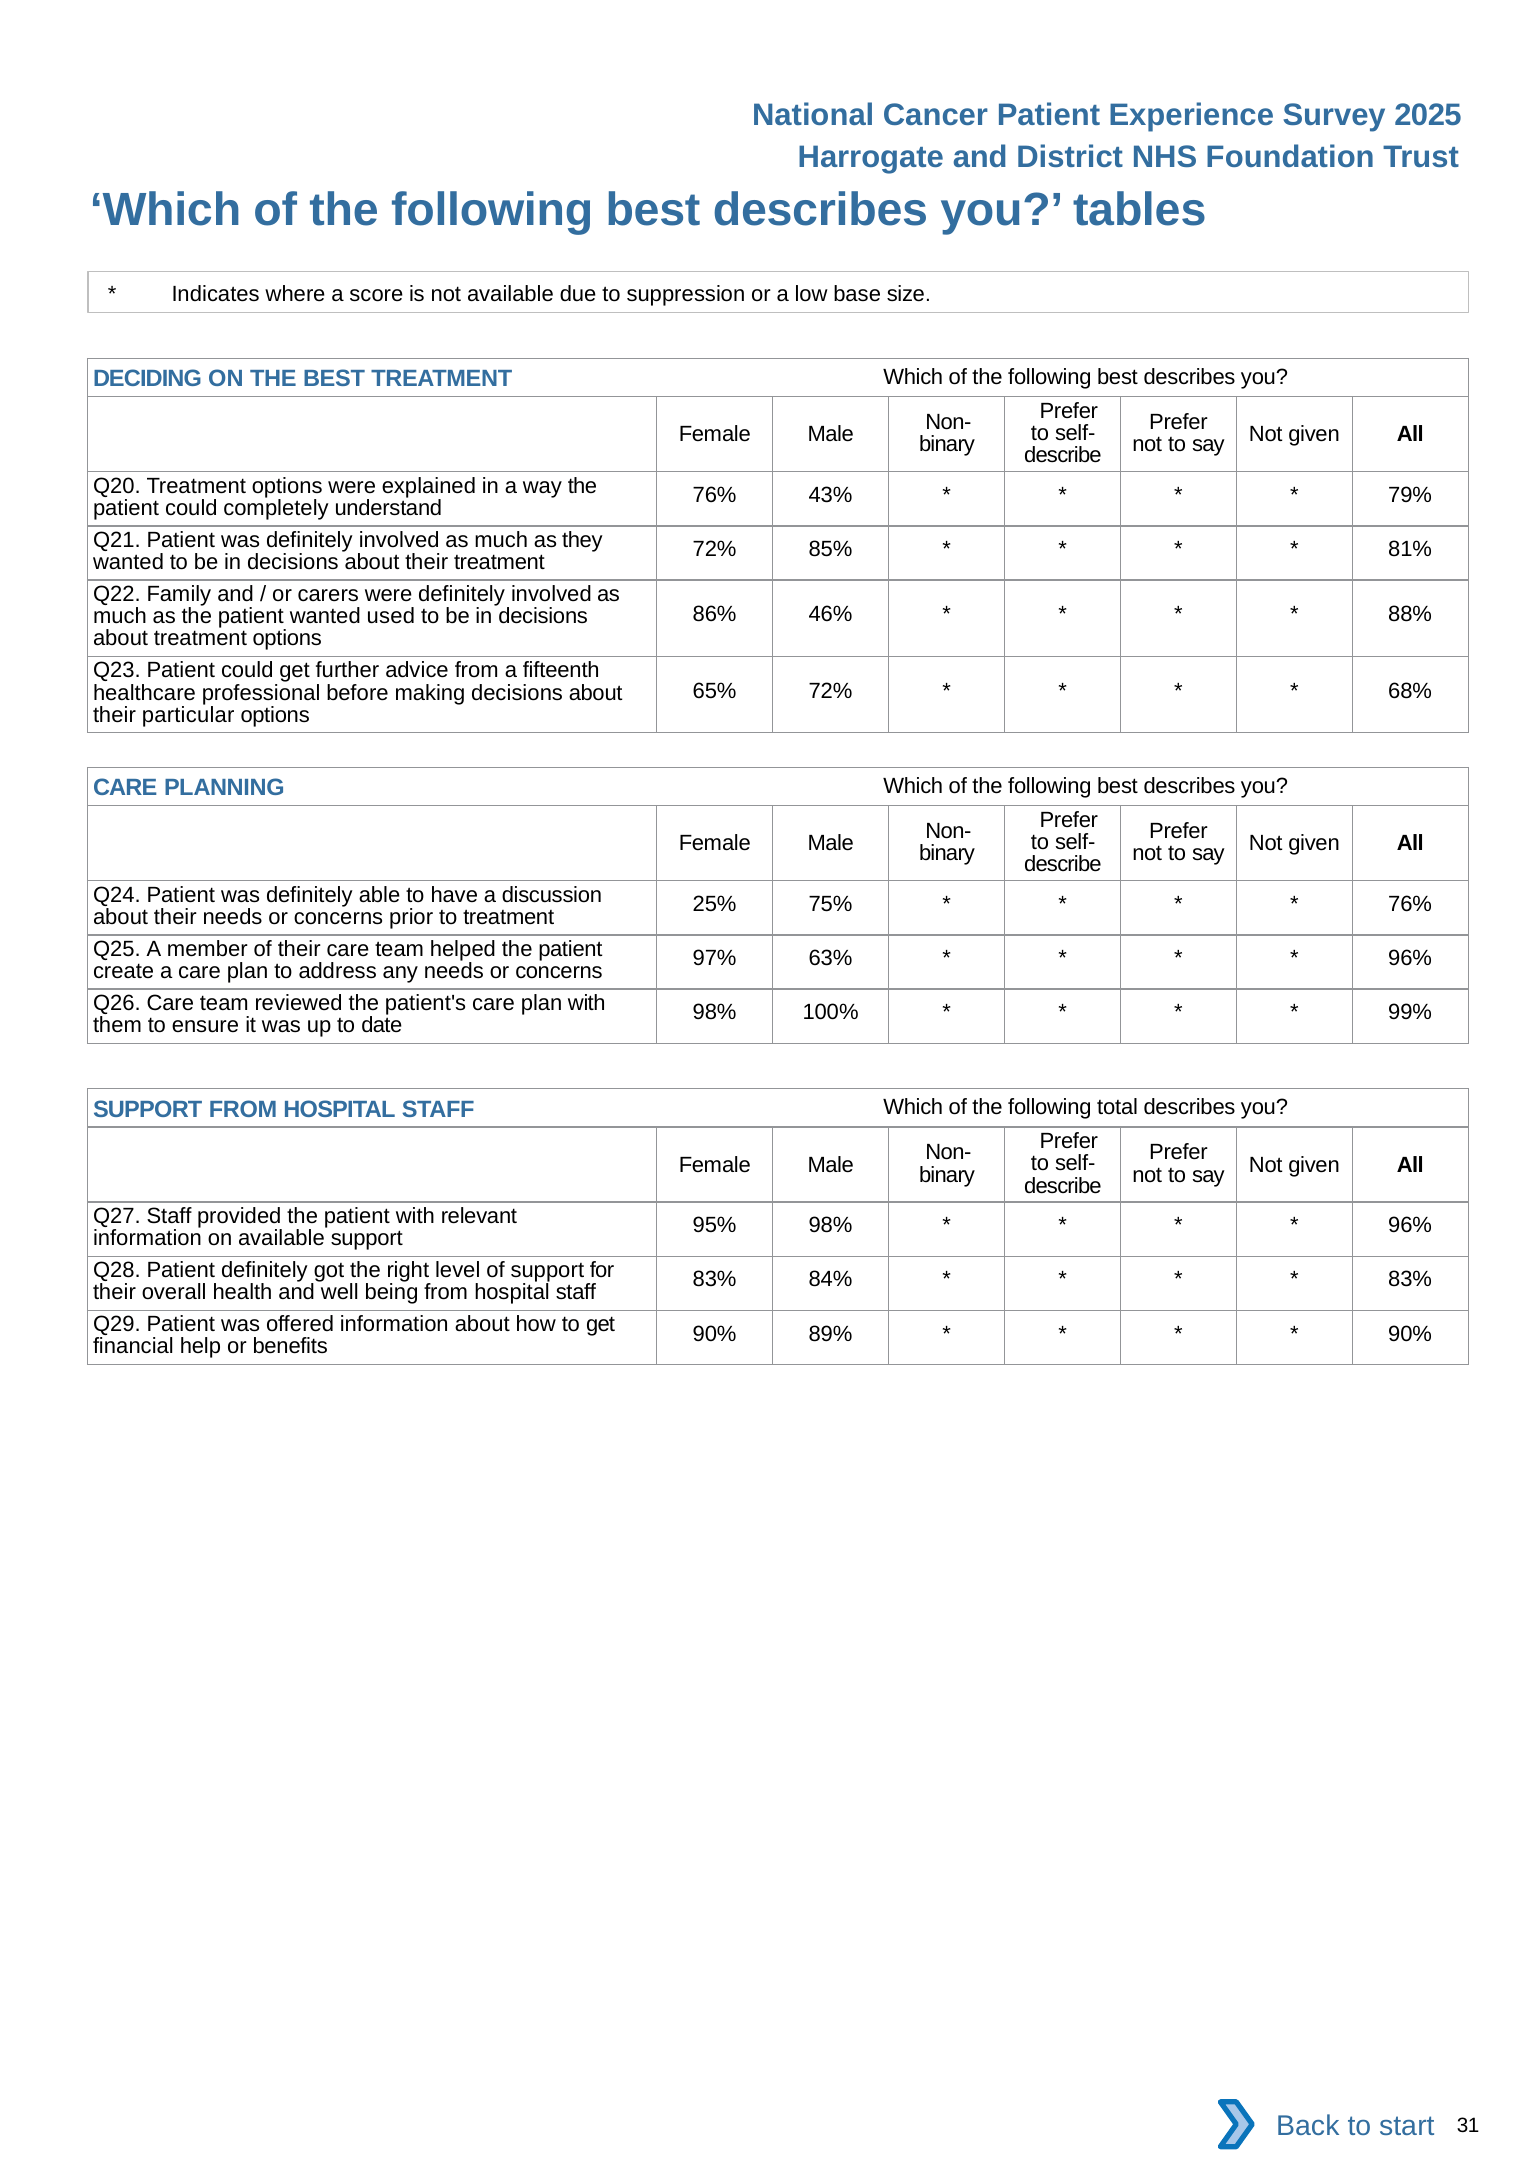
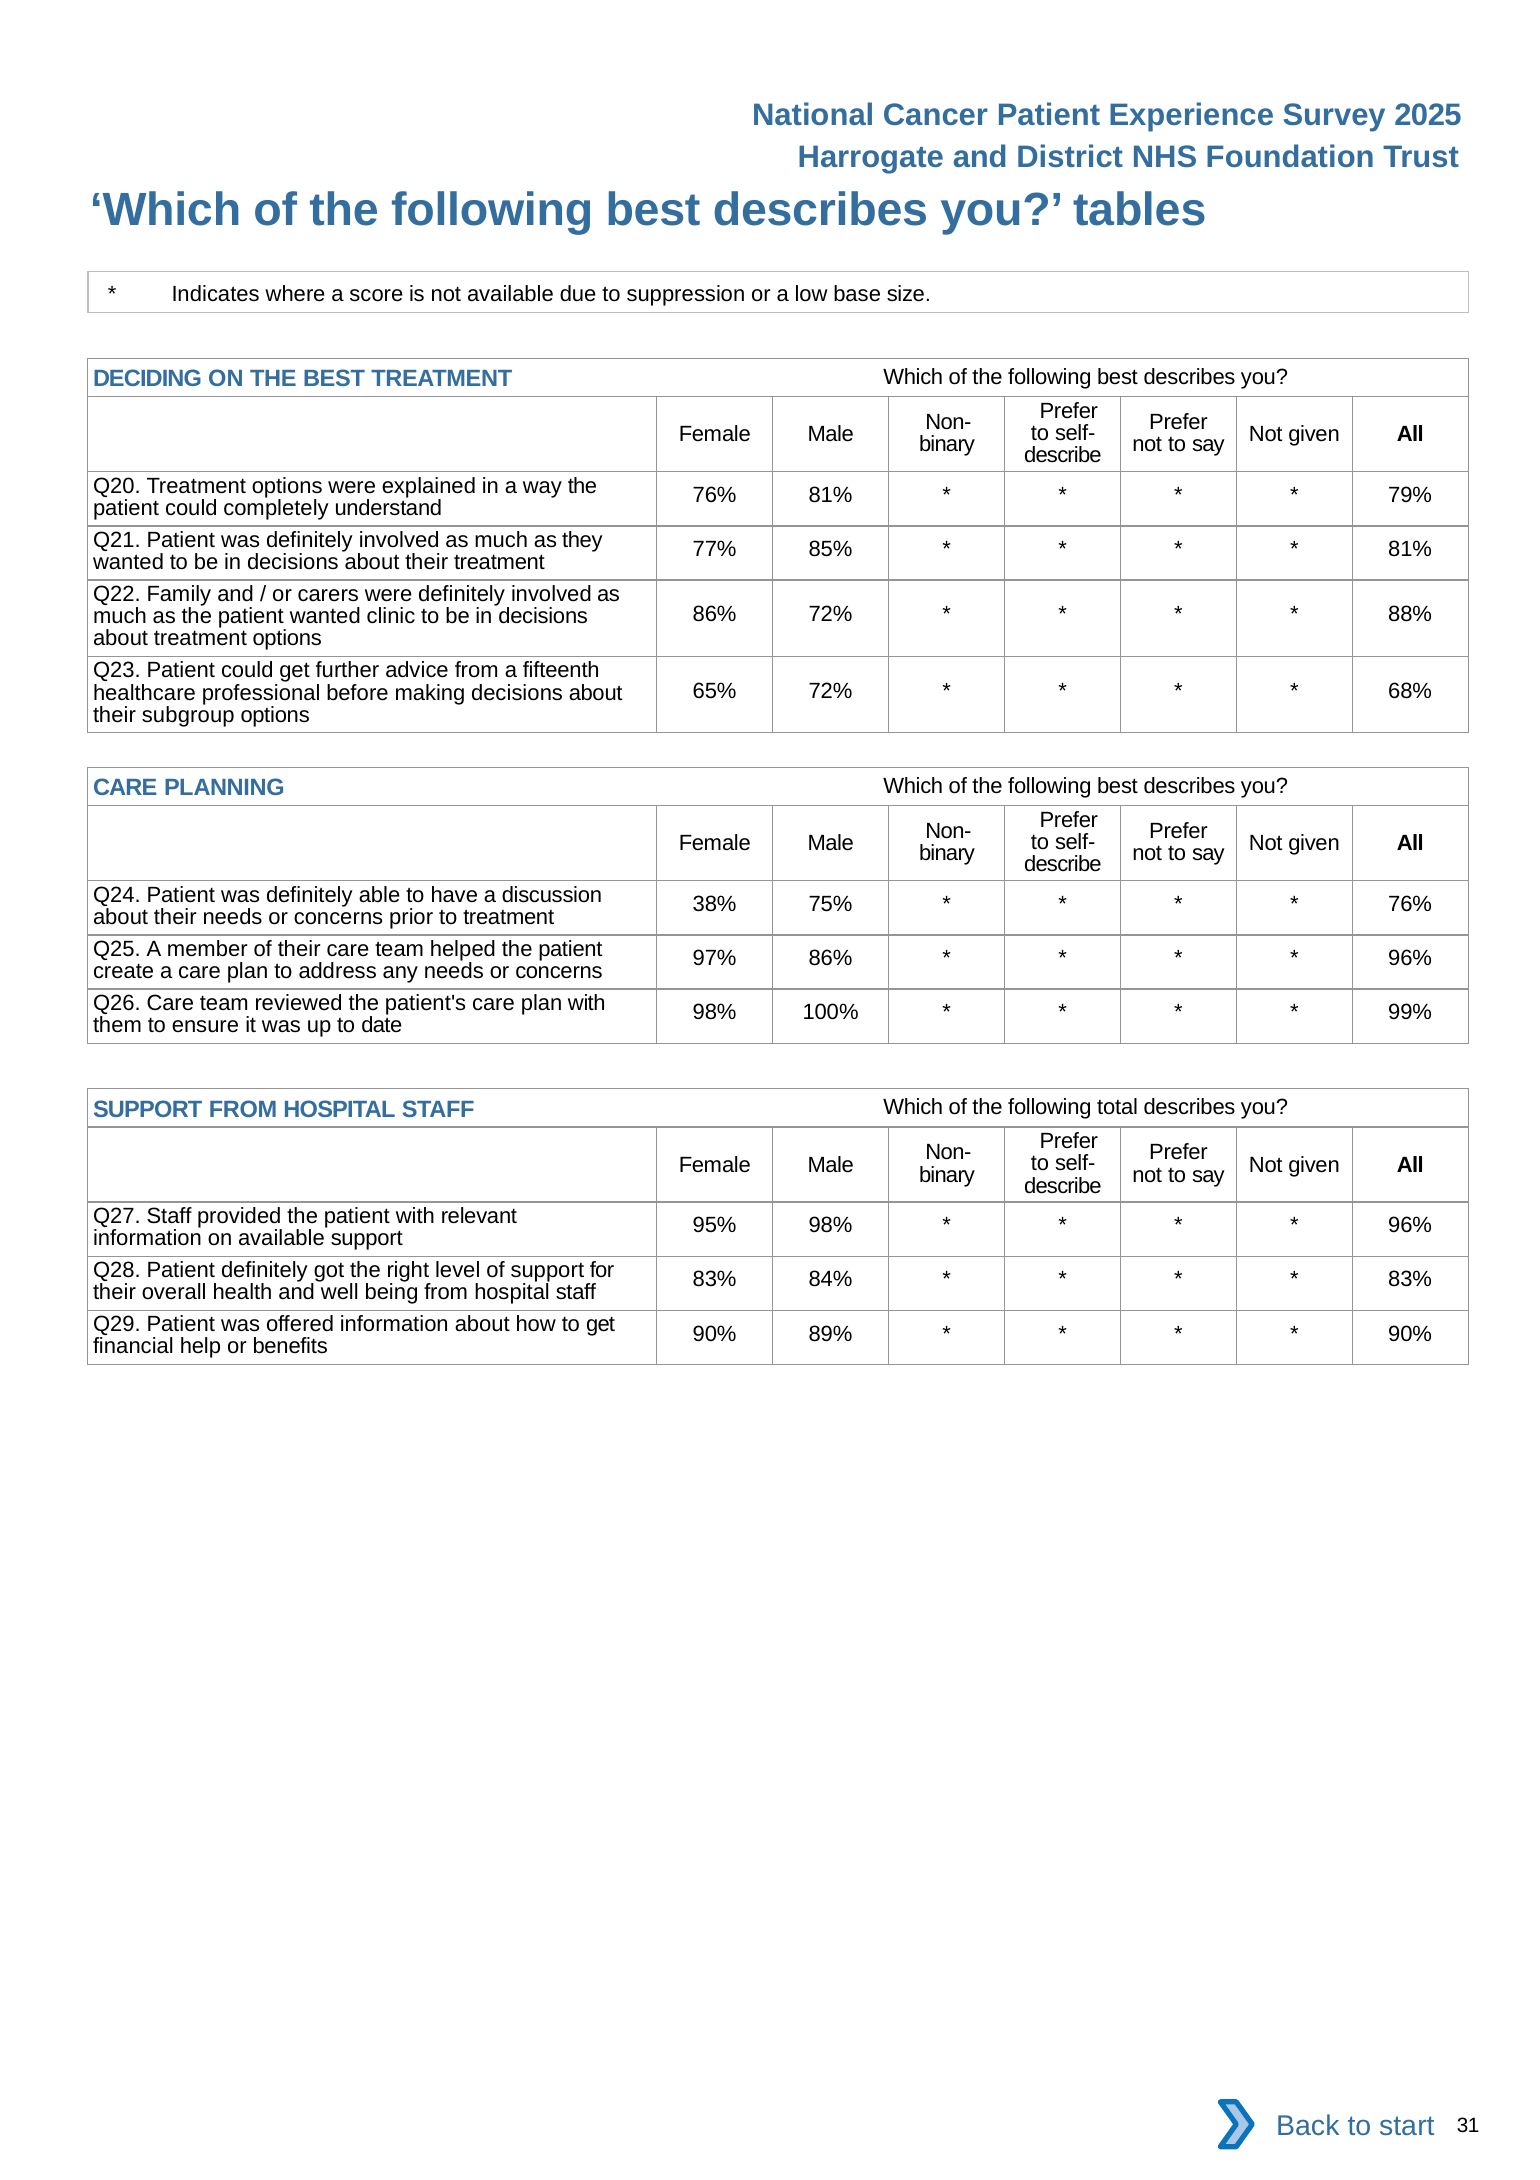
76% 43%: 43% -> 81%
72% at (715, 549): 72% -> 77%
86% 46%: 46% -> 72%
used: used -> clinic
particular: particular -> subgroup
25%: 25% -> 38%
97% 63%: 63% -> 86%
